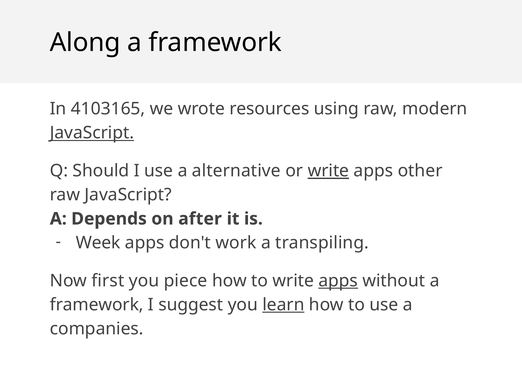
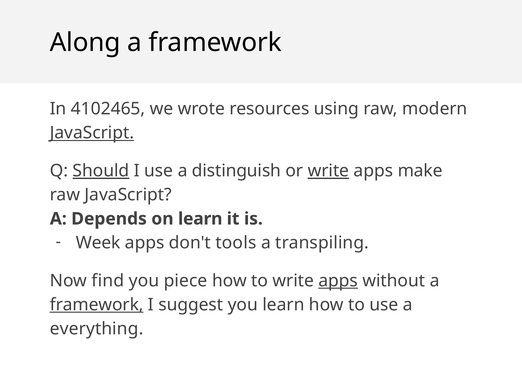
4103165: 4103165 -> 4102465
Should underline: none -> present
alternative: alternative -> distinguish
other: other -> make
on after: after -> learn
work: work -> tools
first: first -> find
framework at (97, 305) underline: none -> present
learn at (283, 305) underline: present -> none
companies: companies -> everything
